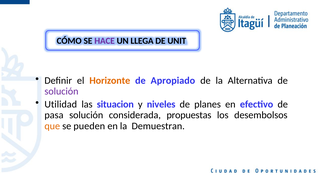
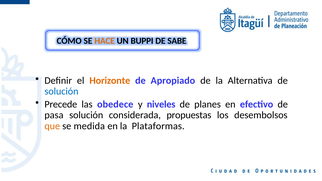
HACE colour: purple -> orange
LLEGA: LLEGA -> BUPPI
UNIT: UNIT -> SABE
solución at (61, 91) colour: purple -> blue
Utilidad: Utilidad -> Precede
situacion: situacion -> obedece
pueden: pueden -> medida
Demuestran: Demuestran -> Plataformas
